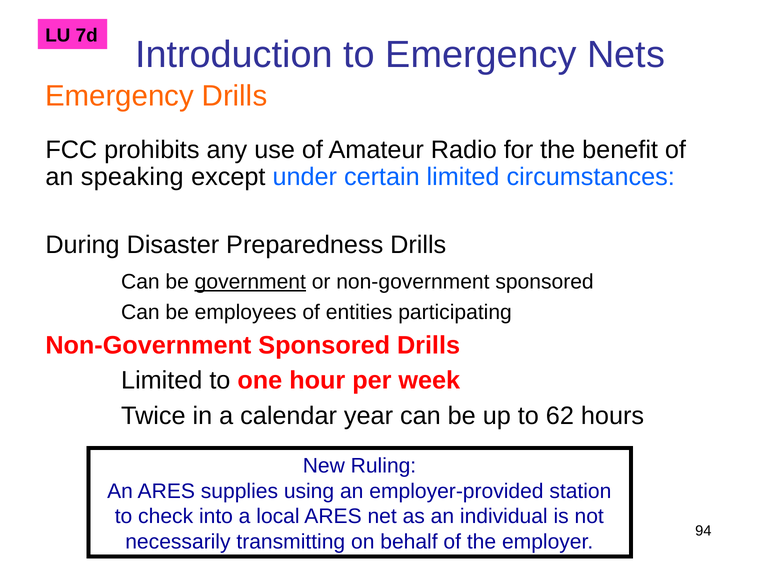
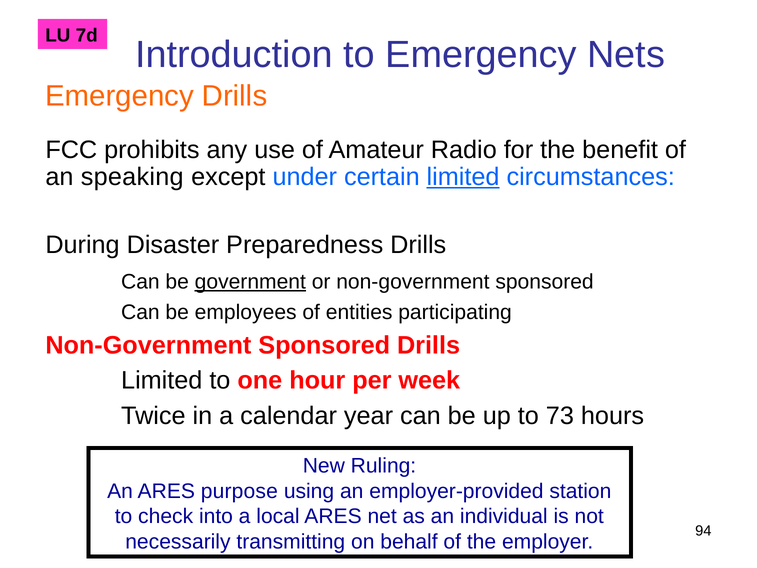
limited at (463, 177) underline: none -> present
62: 62 -> 73
supplies: supplies -> purpose
